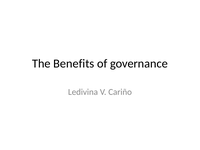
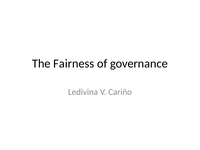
Benefits: Benefits -> Fairness
